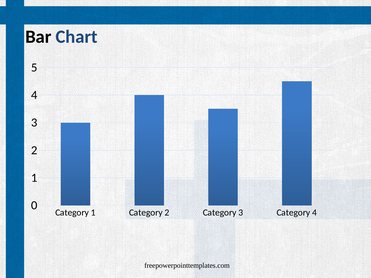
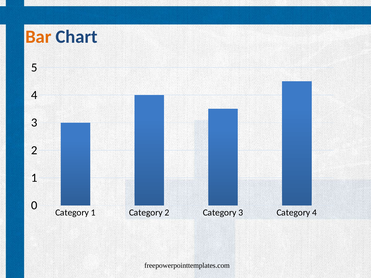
Bar colour: black -> orange
